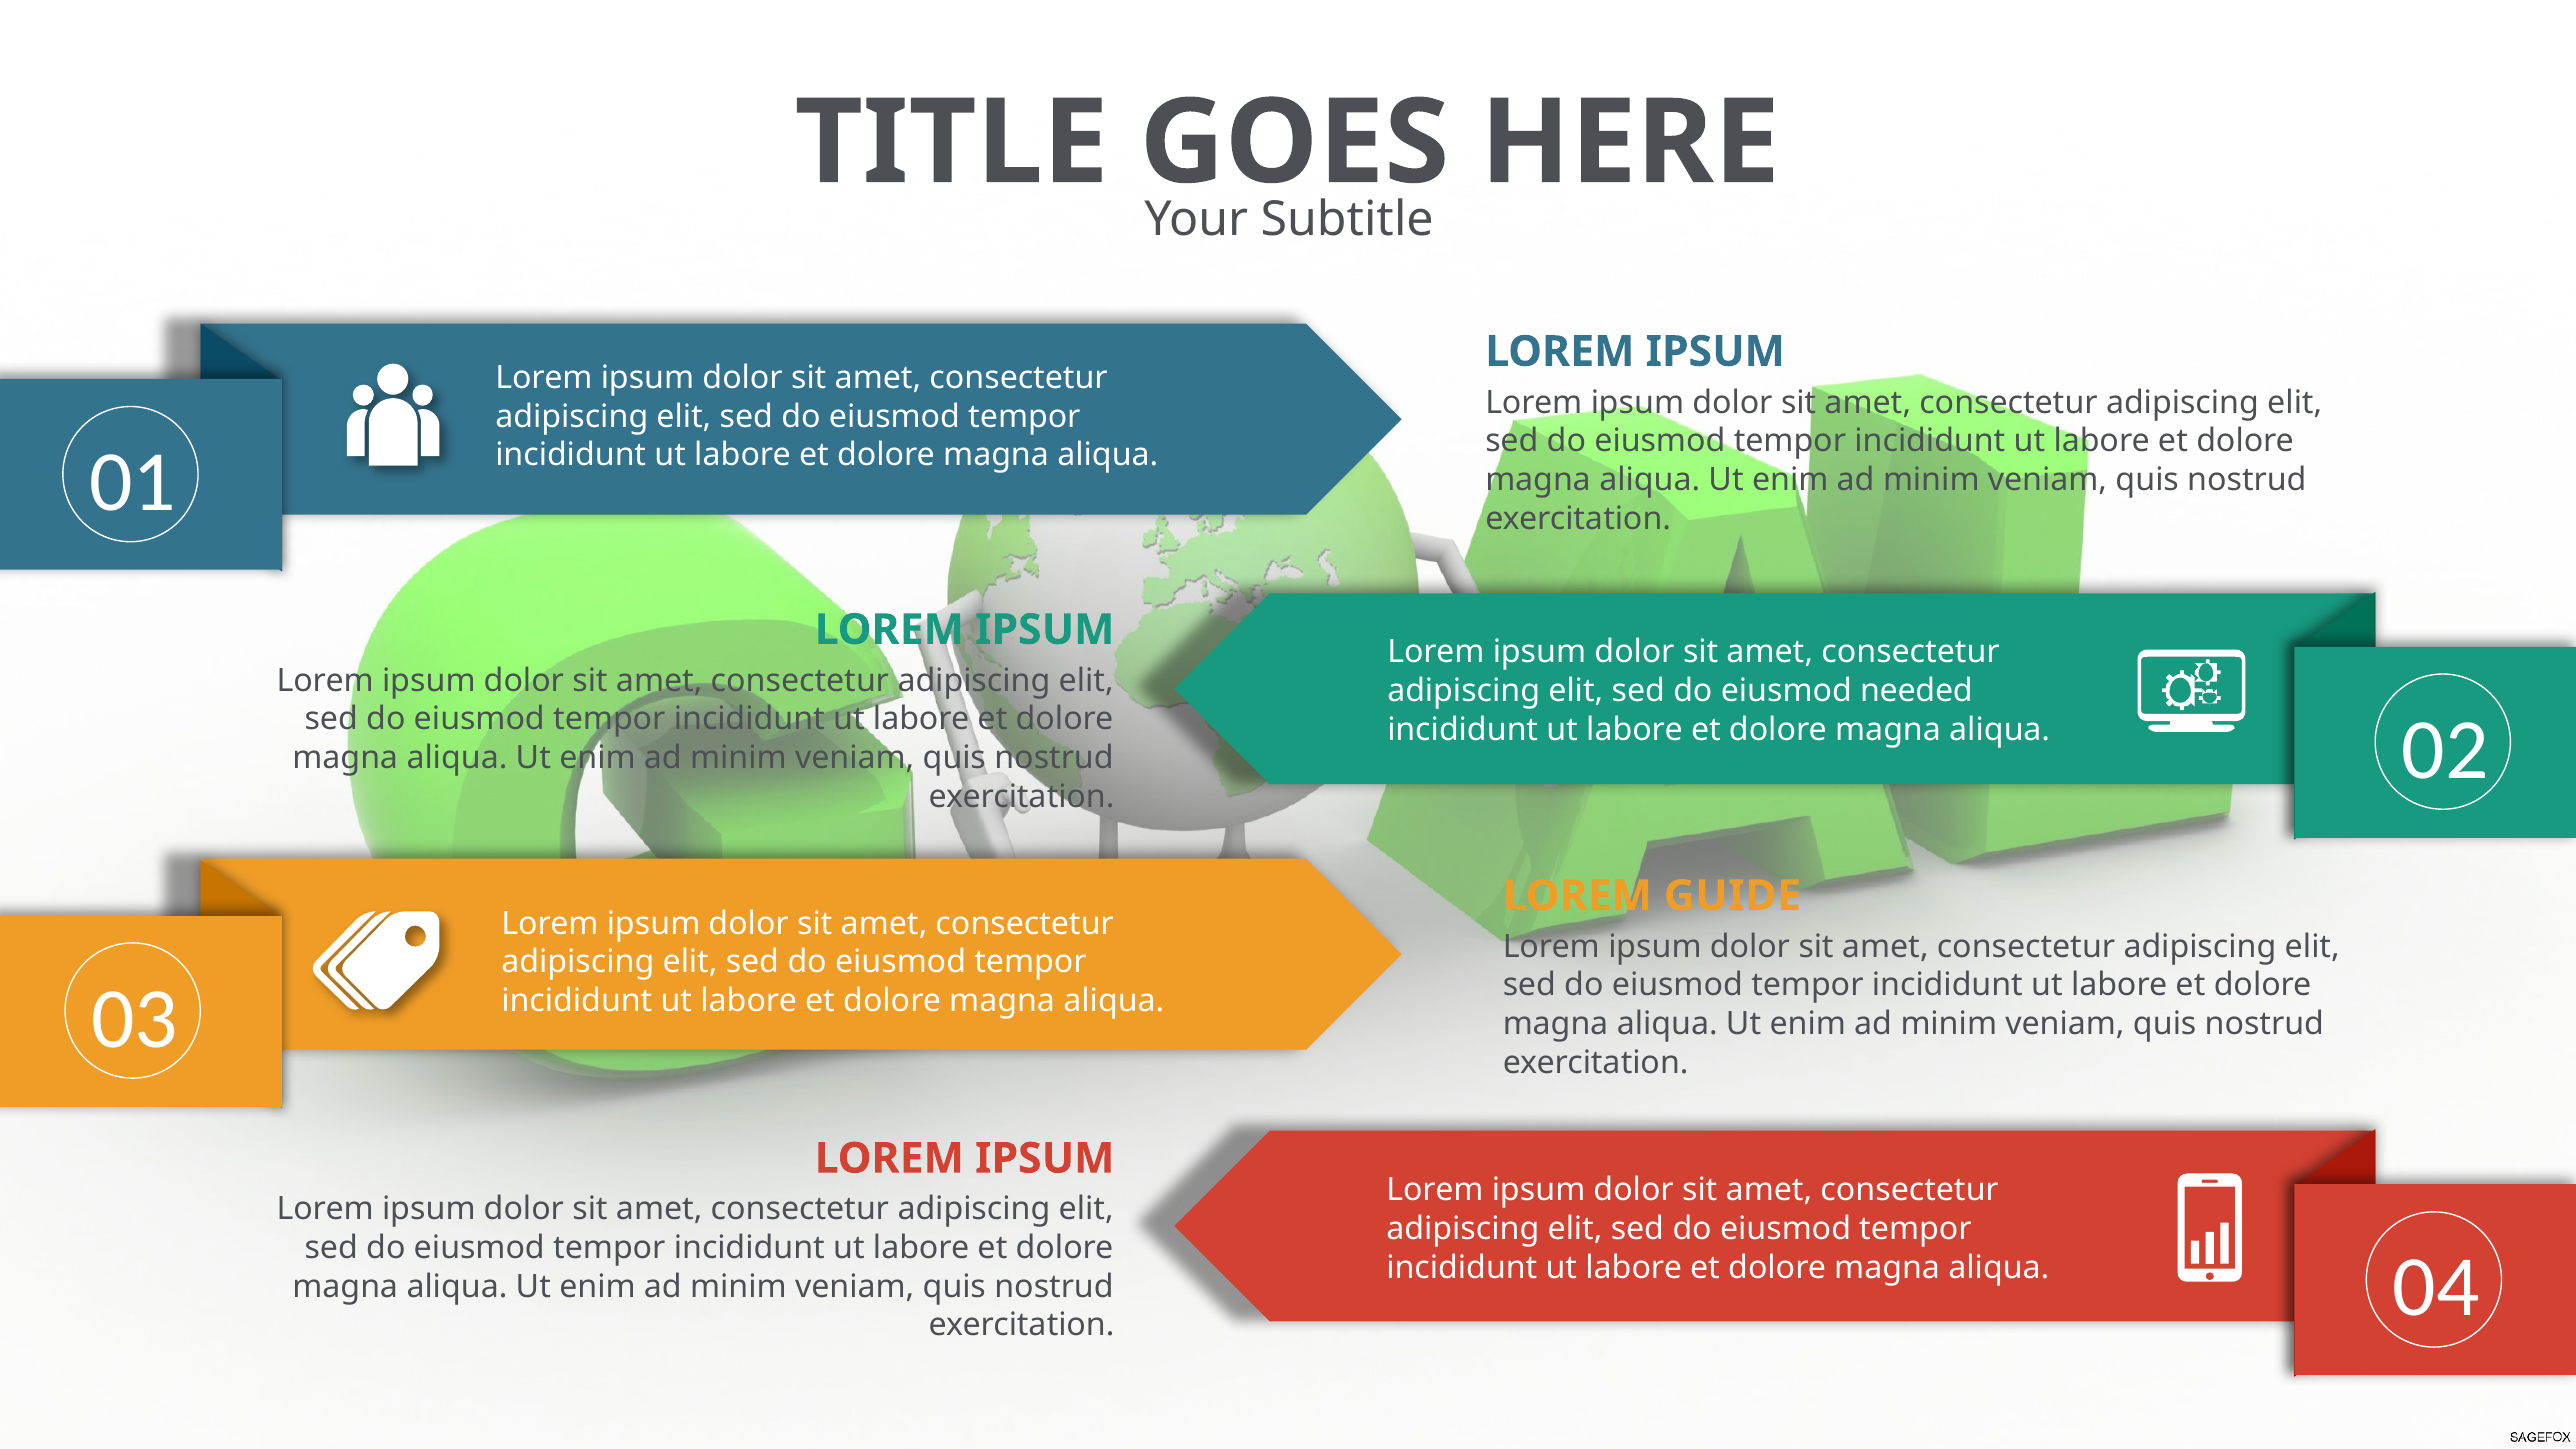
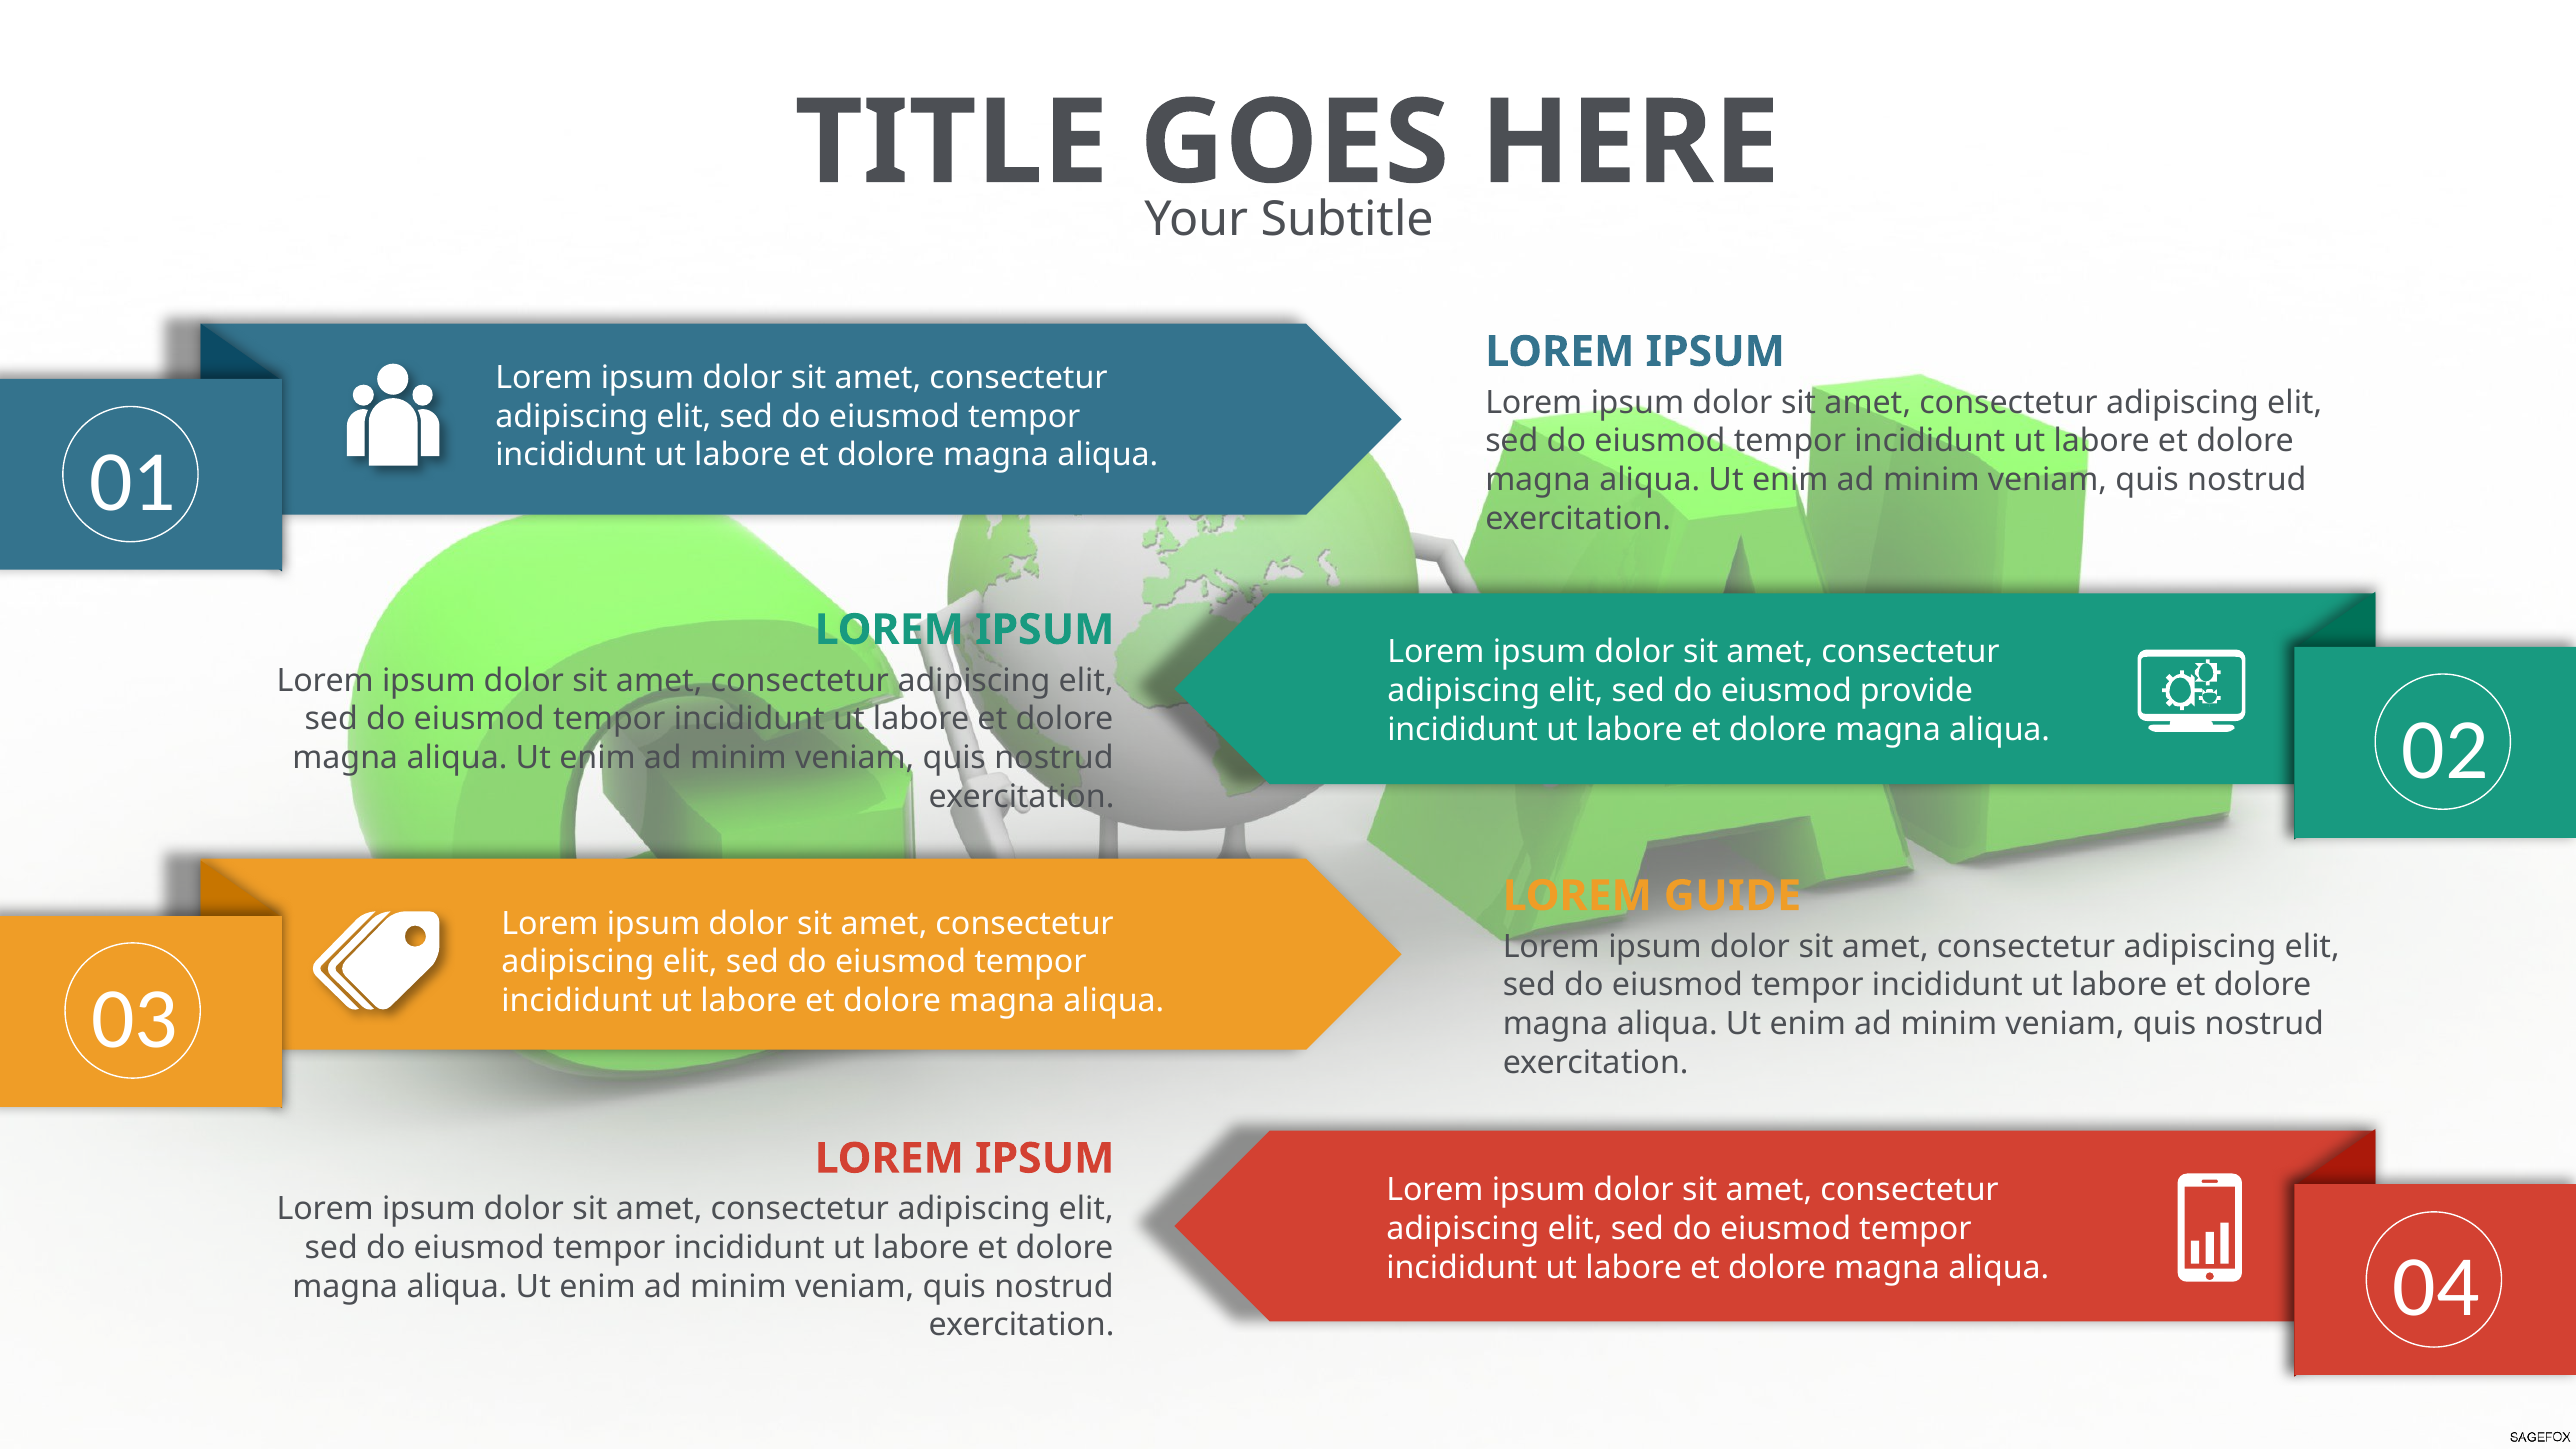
needed: needed -> provide
